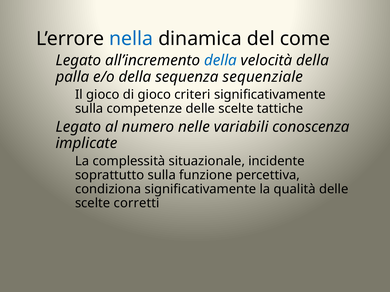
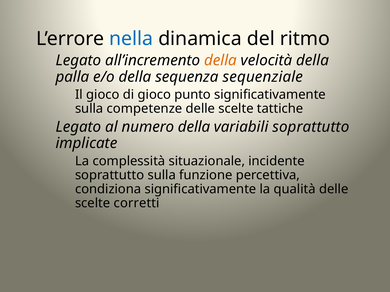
come: come -> ritmo
della at (220, 61) colour: blue -> orange
criteri: criteri -> punto
numero nelle: nelle -> della
variabili conoscenza: conoscenza -> soprattutto
